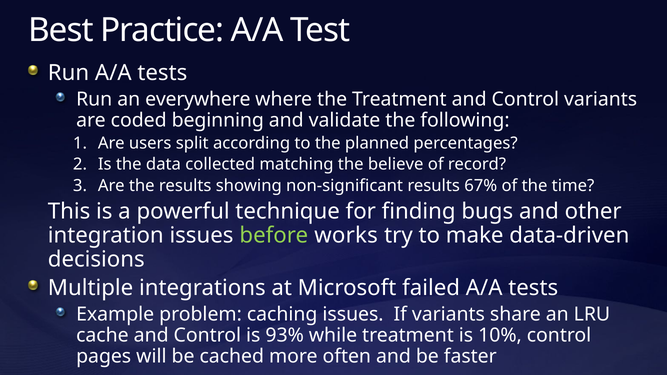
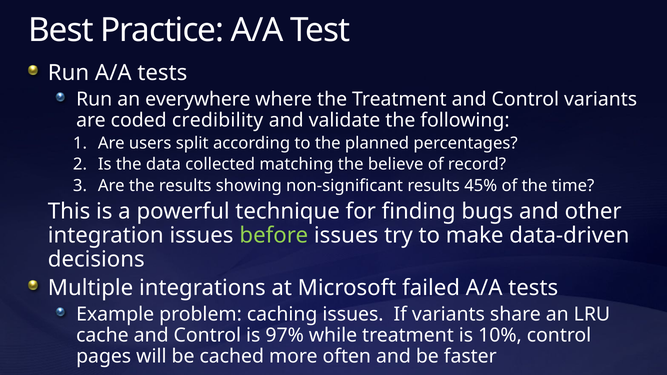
beginning: beginning -> credibility
67%: 67% -> 45%
before works: works -> issues
93%: 93% -> 97%
